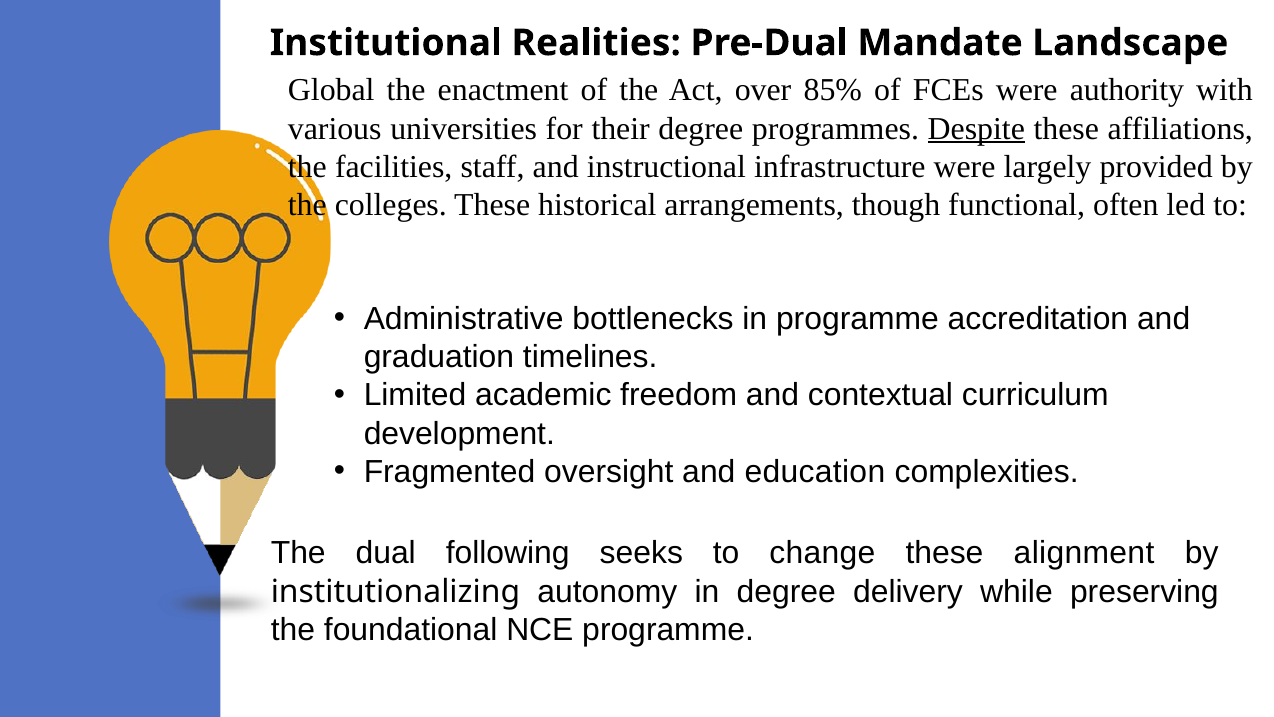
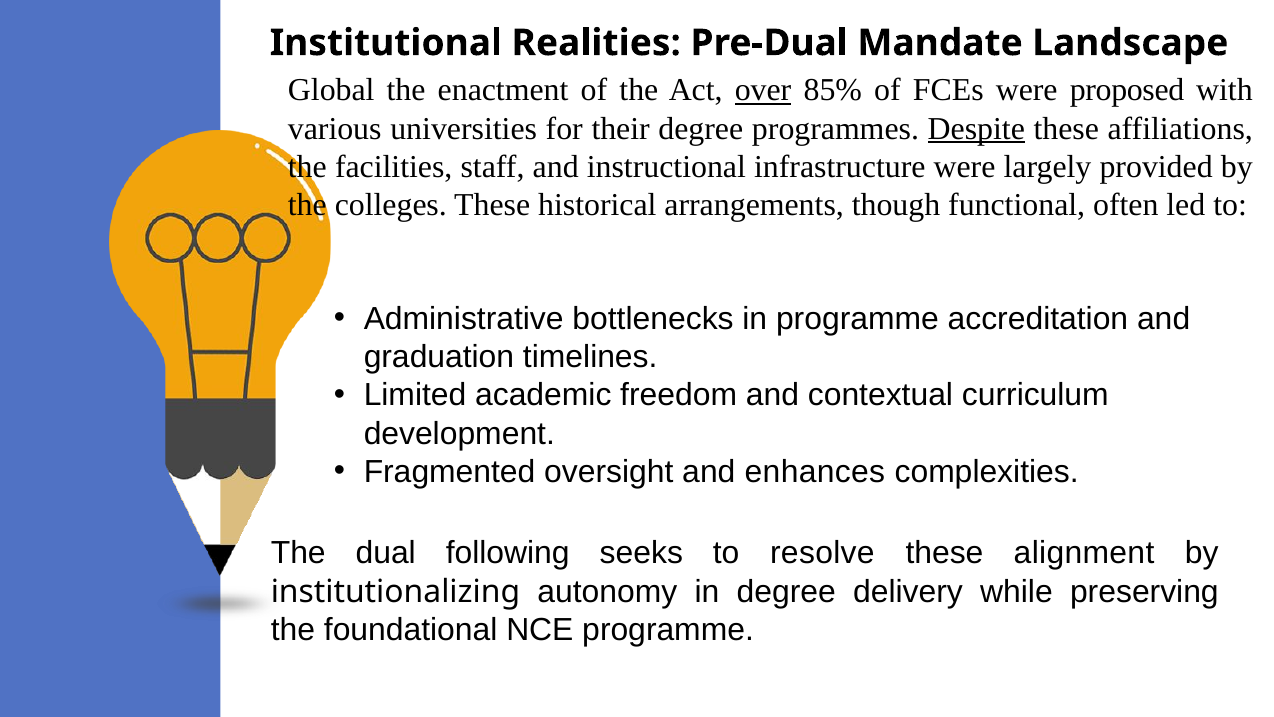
over underline: none -> present
authority: authority -> proposed
education: education -> enhances
change: change -> resolve
